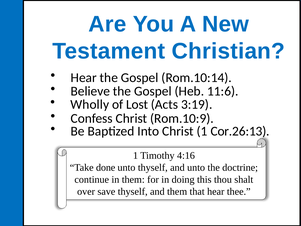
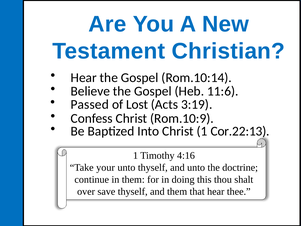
Wholly: Wholly -> Passed
Cor.26:13: Cor.26:13 -> Cor.22:13
done: done -> your
